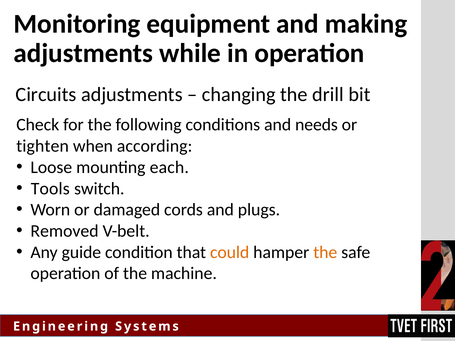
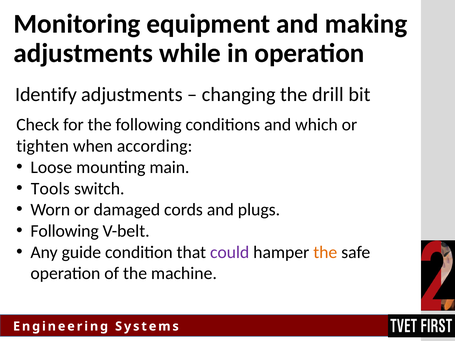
Circuits: Circuits -> Identify
needs: needs -> which
each: each -> main
Removed at (65, 231): Removed -> Following
could colour: orange -> purple
